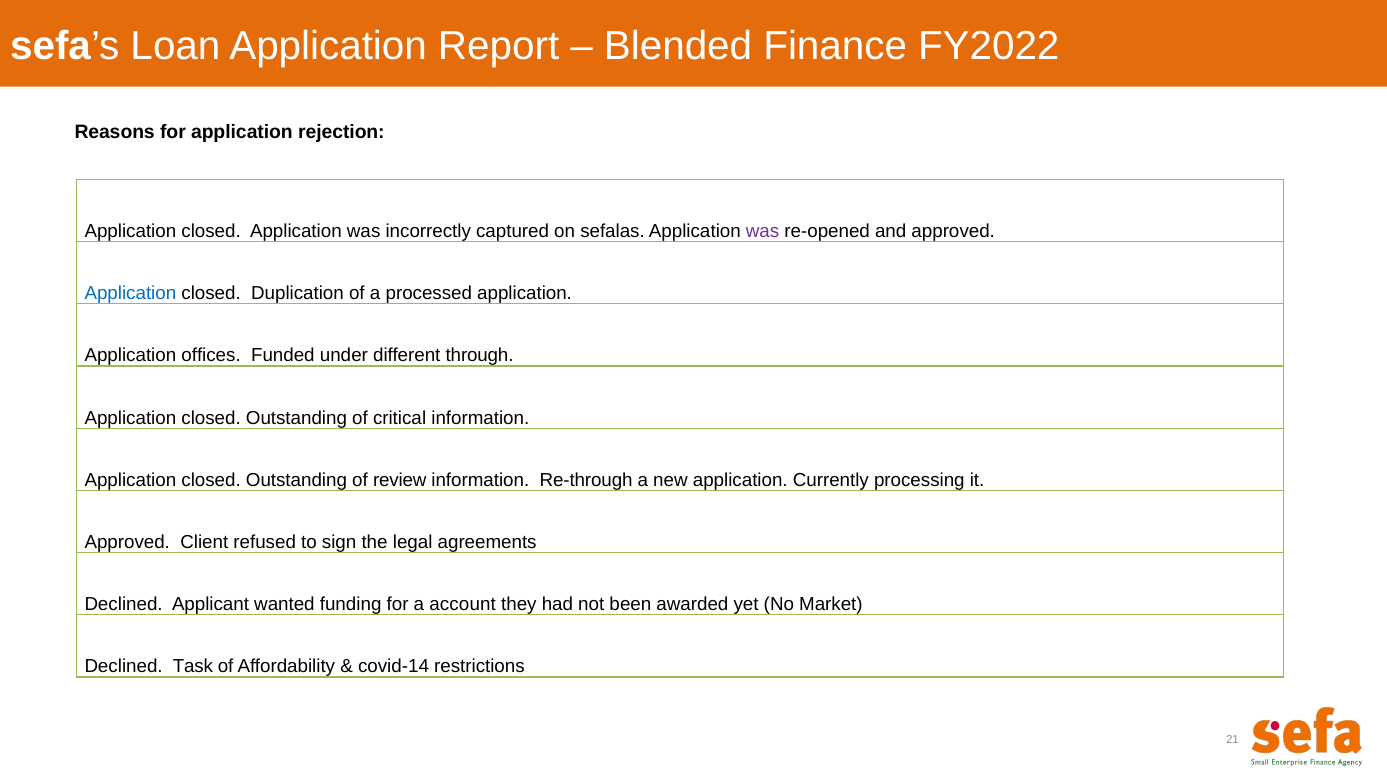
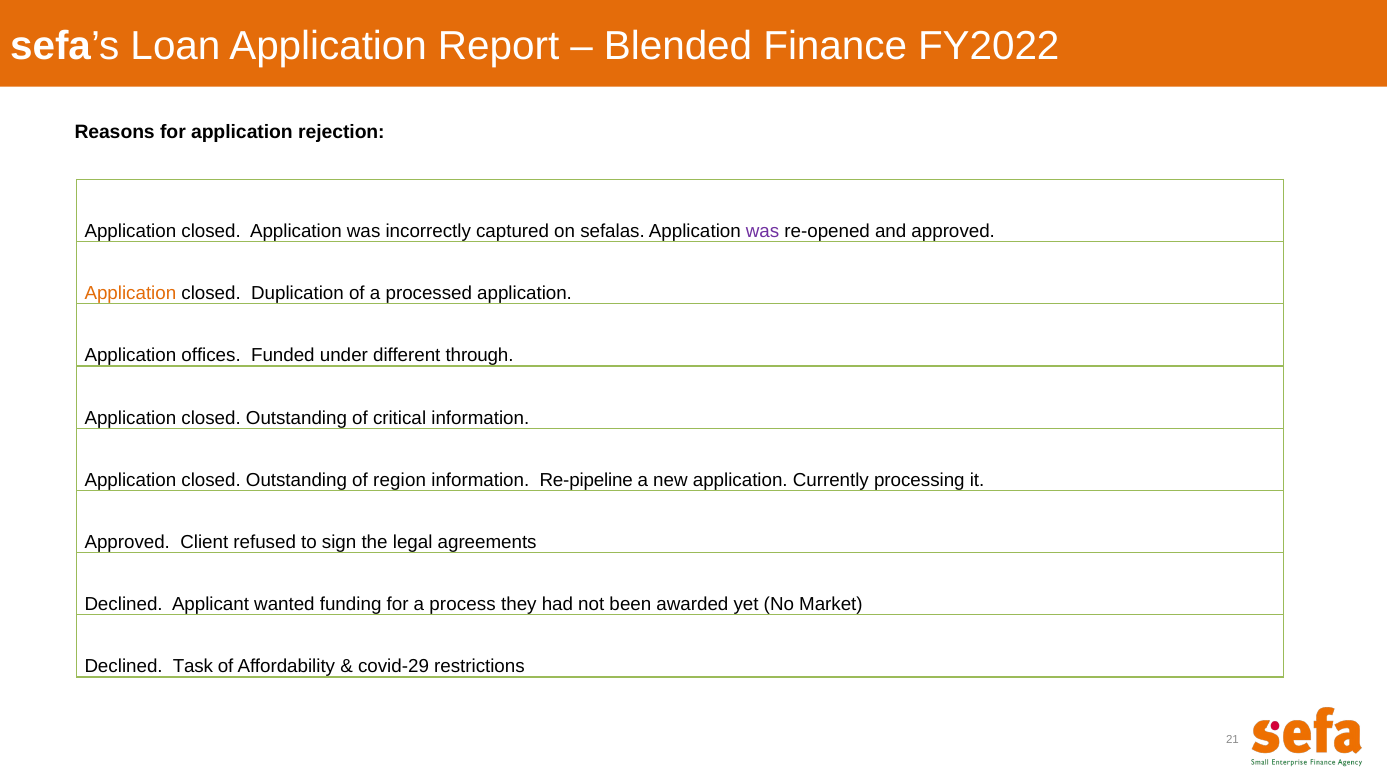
Application at (130, 294) colour: blue -> orange
review: review -> region
Re-through: Re-through -> Re-pipeline
account: account -> process
covid-14: covid-14 -> covid-29
